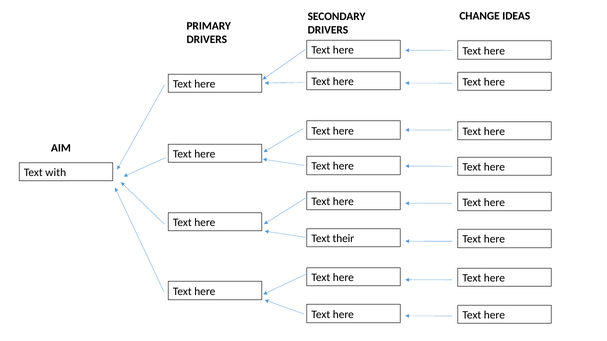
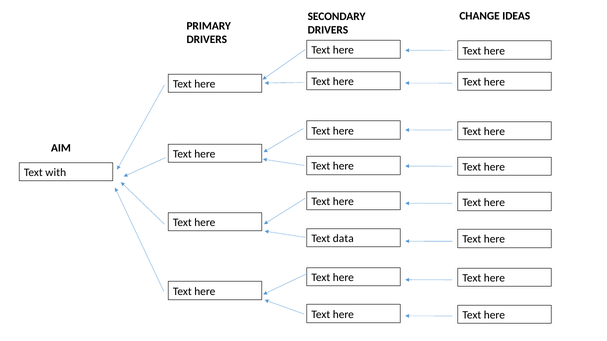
their: their -> data
